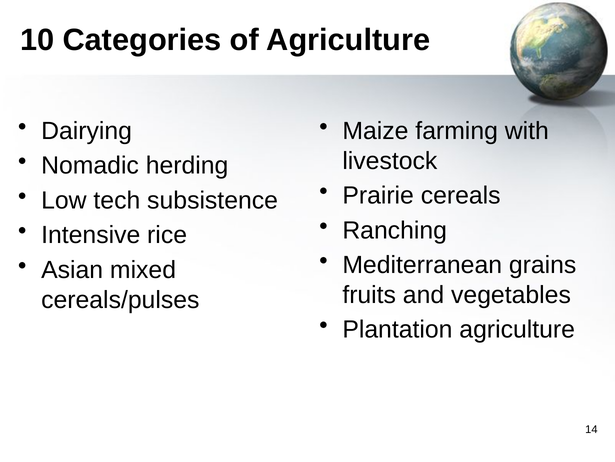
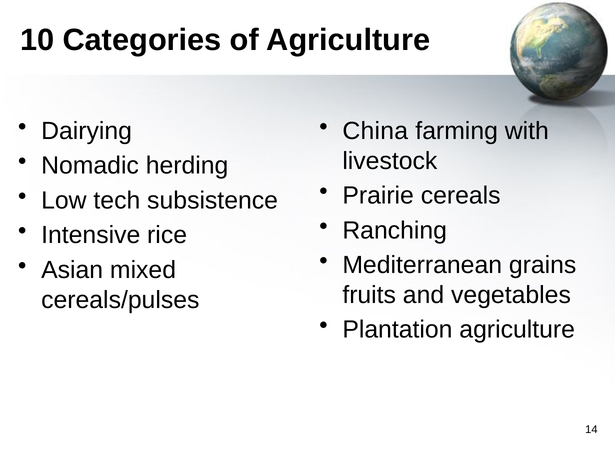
Maize: Maize -> China
